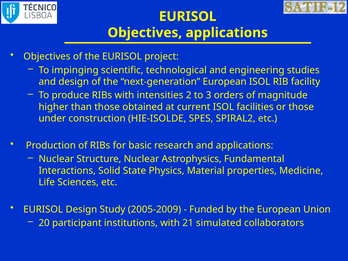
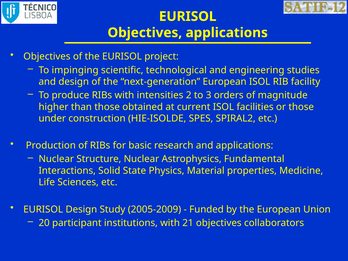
21 simulated: simulated -> objectives
